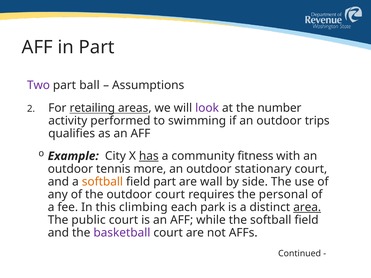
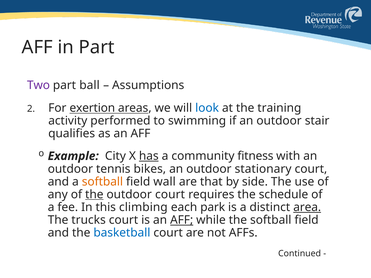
retailing: retailing -> exertion
look colour: purple -> blue
number: number -> training
trips: trips -> stair
more: more -> bikes
field part: part -> wall
wall: wall -> that
the at (94, 195) underline: none -> present
personal: personal -> schedule
public: public -> trucks
AFF at (182, 220) underline: none -> present
basketball colour: purple -> blue
